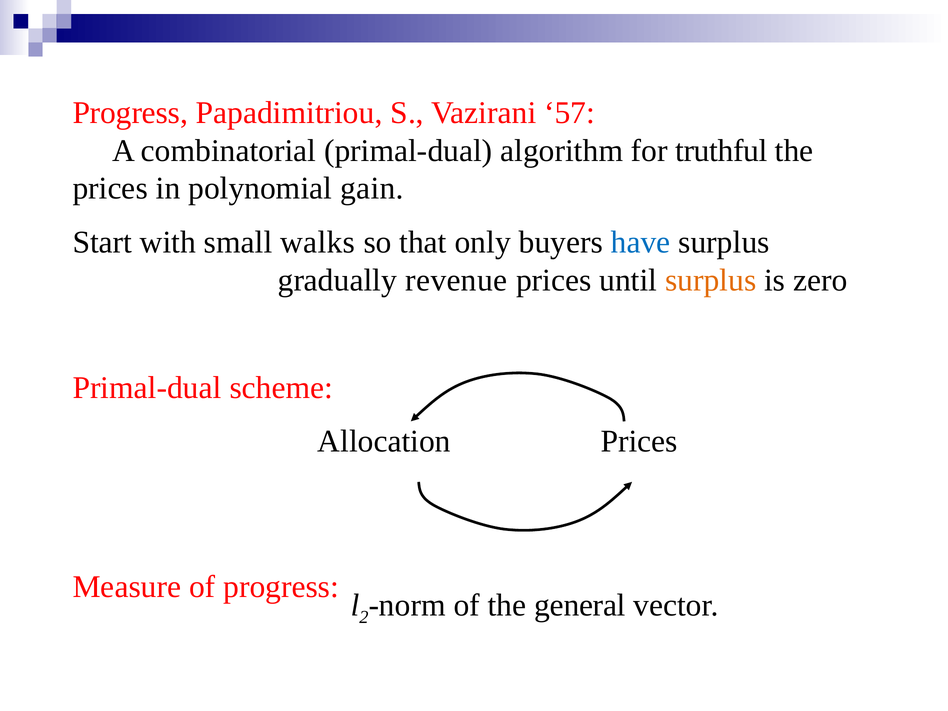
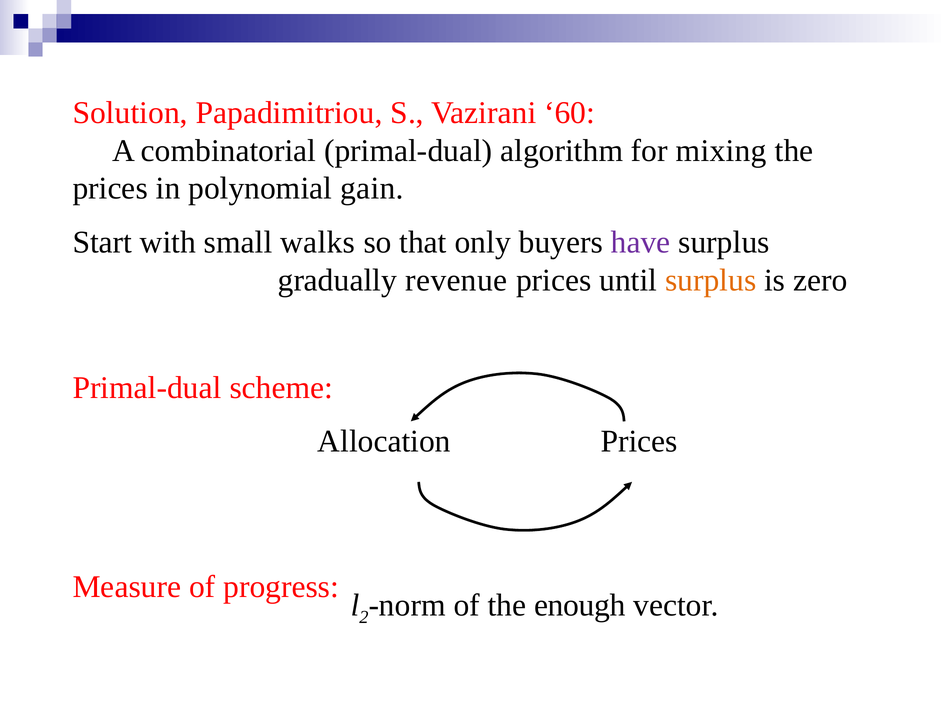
Progress at (130, 113): Progress -> Solution
57: 57 -> 60
truthful: truthful -> mixing
have colour: blue -> purple
general: general -> enough
